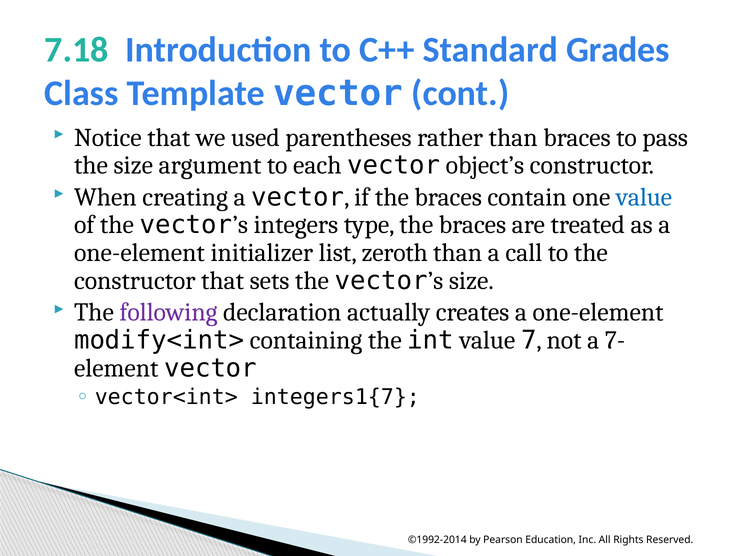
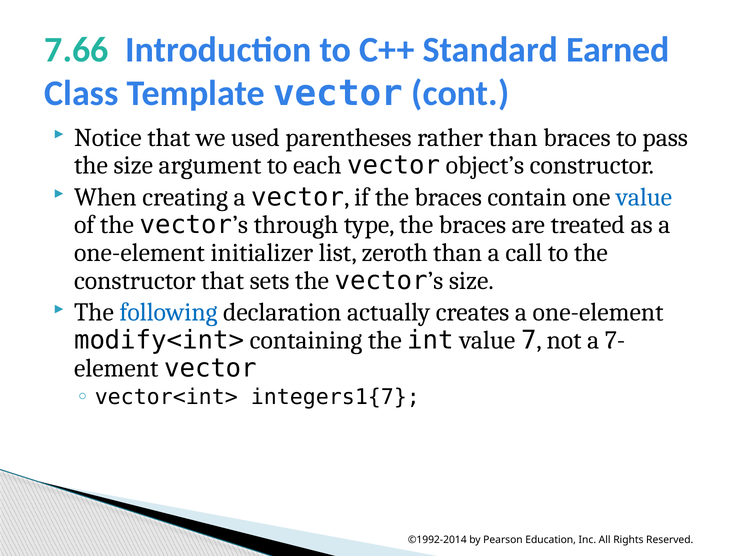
7.18: 7.18 -> 7.66
Grades: Grades -> Earned
integers: integers -> through
following colour: purple -> blue
